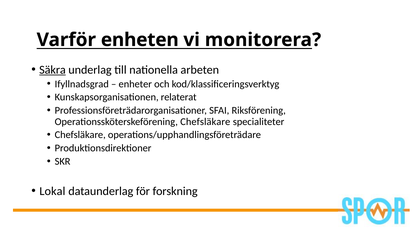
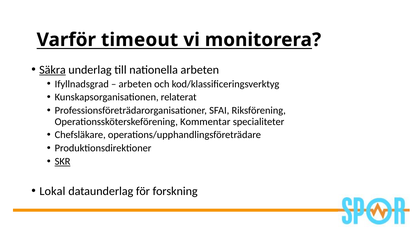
enheten: enheten -> timeout
enheter at (135, 84): enheter -> arbeten
Operationssköterskeförening Chefsläkare: Chefsläkare -> Kommentar
SKR underline: none -> present
